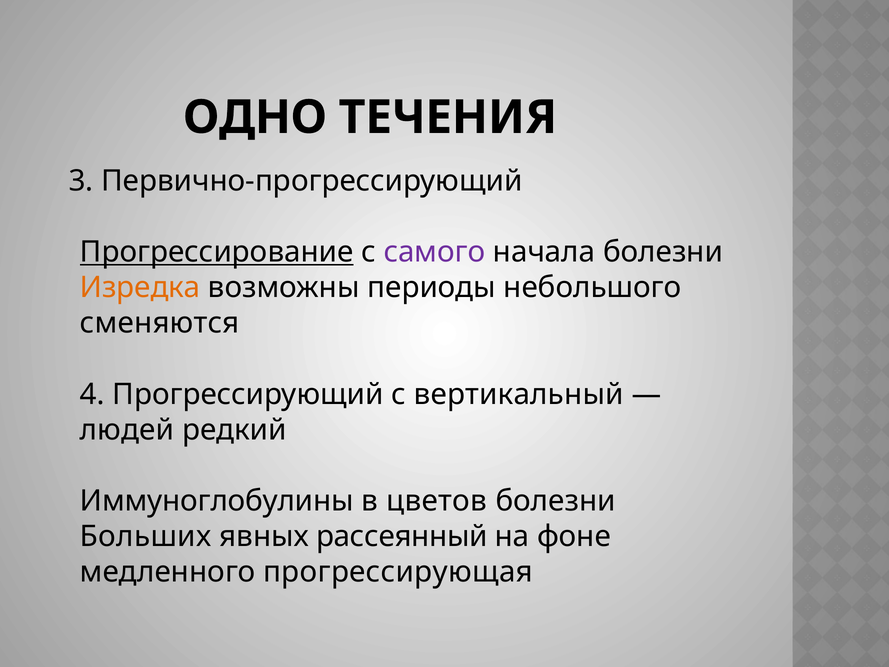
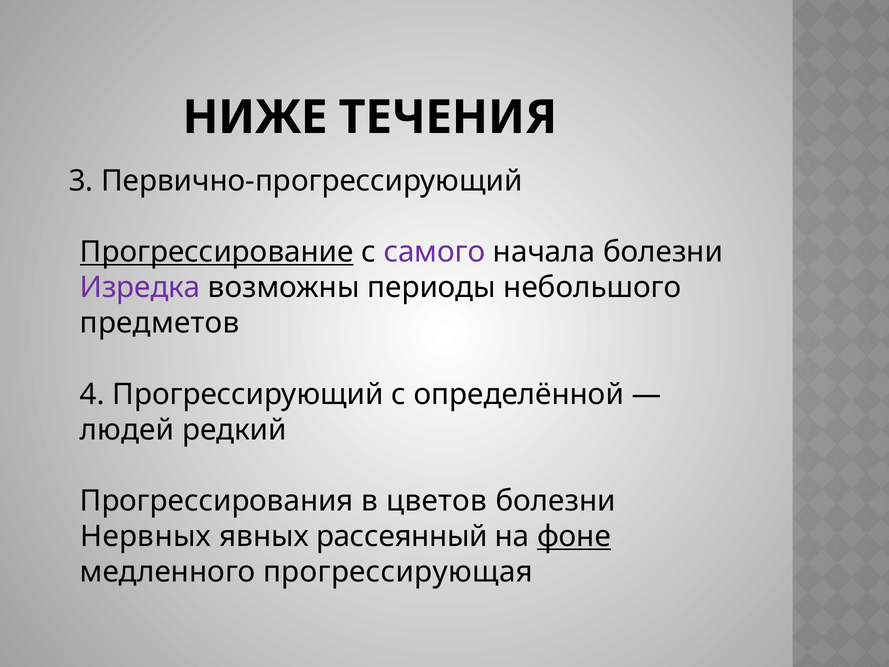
ОДНО: ОДНО -> НИЖЕ
Изредка colour: orange -> purple
сменяются: сменяются -> предметов
вертикальный: вертикальный -> определённой
Иммуноглобулины: Иммуноглобулины -> Прогрессирования
Больших: Больших -> Нервных
фоне underline: none -> present
